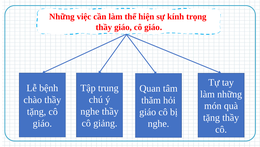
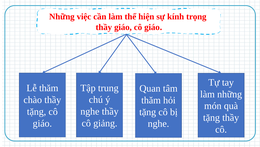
Lễ bệnh: bệnh -> thăm
giáo at (148, 111): giáo -> tặng
